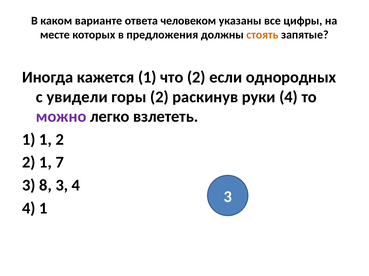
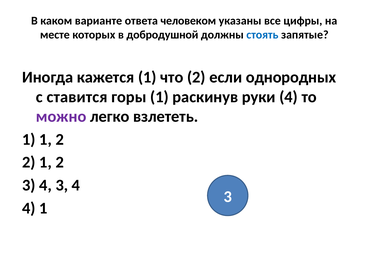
предложения: предложения -> добродушной
стоять colour: orange -> blue
увидели: увидели -> ставится
горы 2: 2 -> 1
2 1 7: 7 -> 2
8 at (45, 186): 8 -> 4
